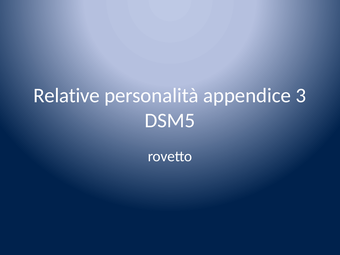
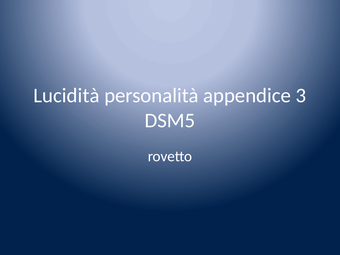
Relative: Relative -> Lucidità
